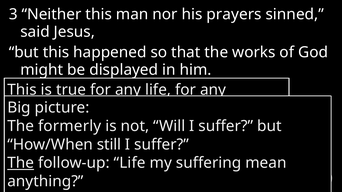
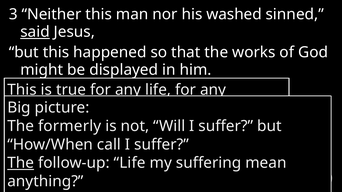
prayers: prayers -> washed
said underline: none -> present
still: still -> call
